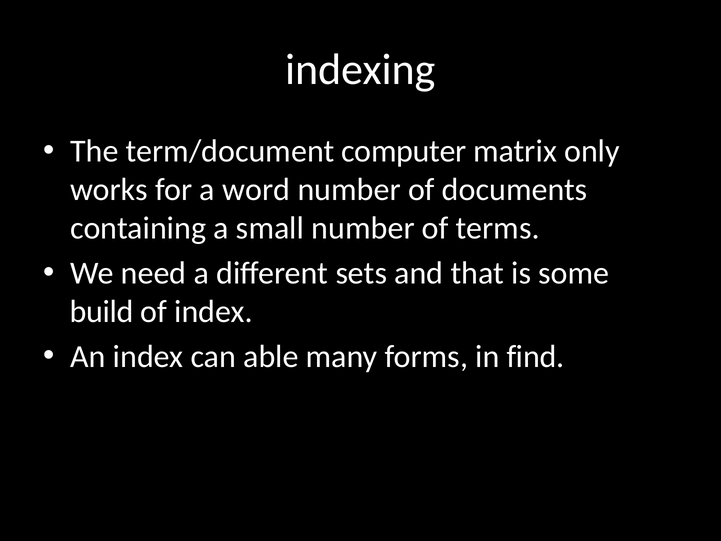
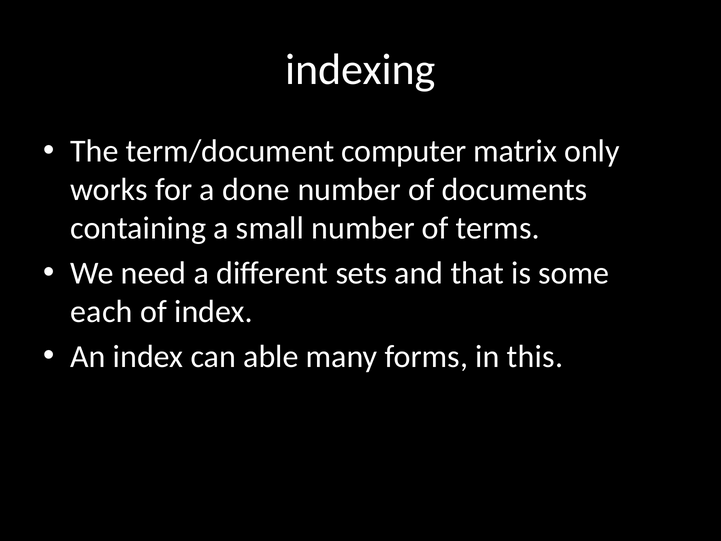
word: word -> done
build: build -> each
find: find -> this
